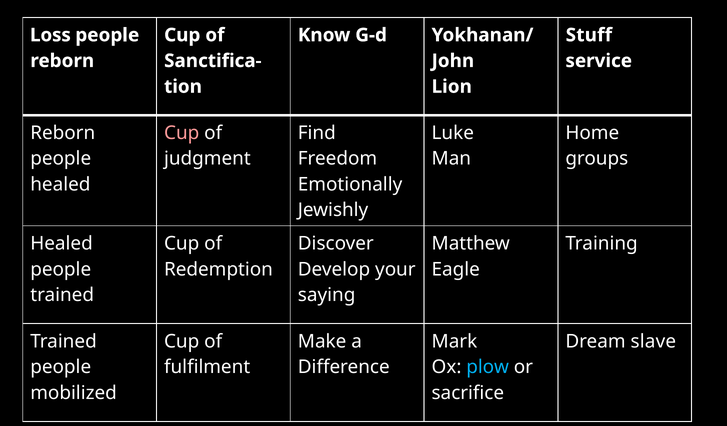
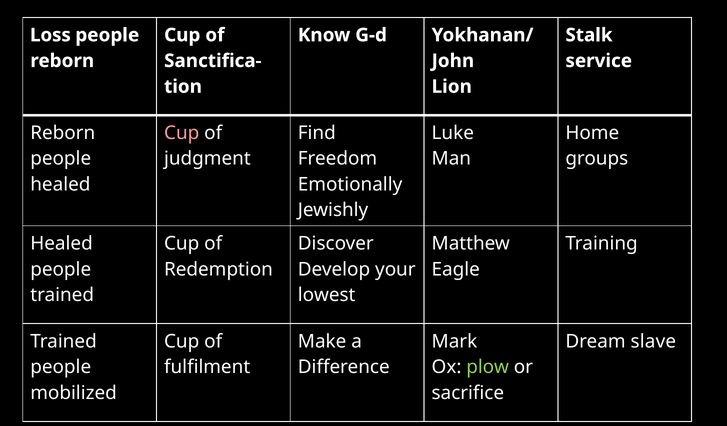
Stuff: Stuff -> Stalk
saying: saying -> lowest
plow colour: light blue -> light green
